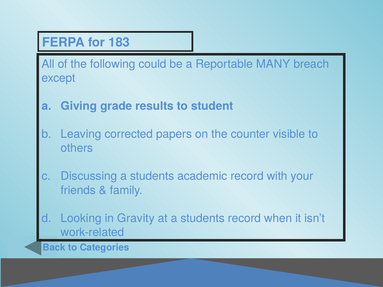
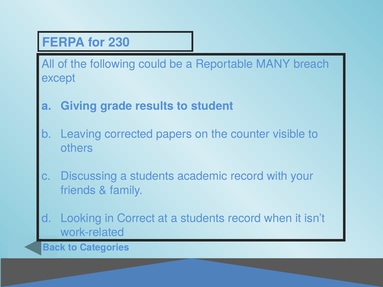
183: 183 -> 230
Gravity: Gravity -> Correct
